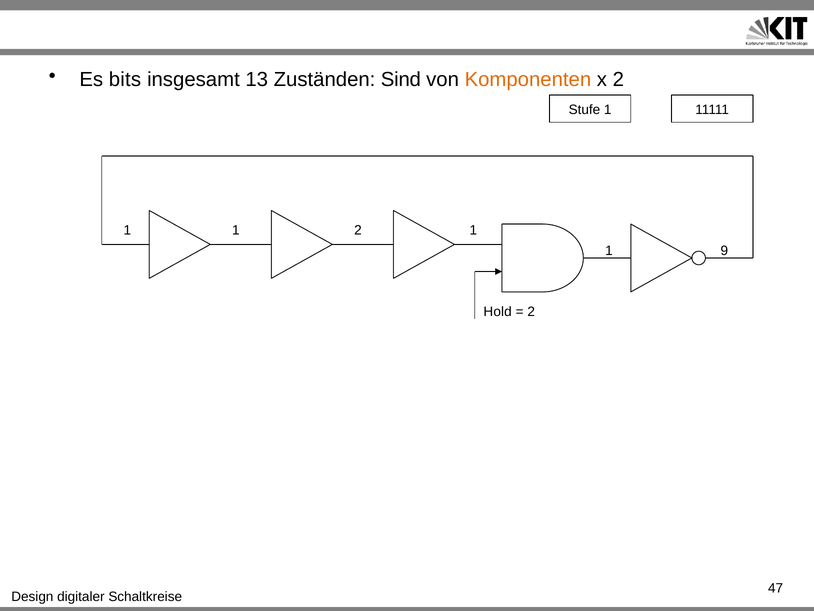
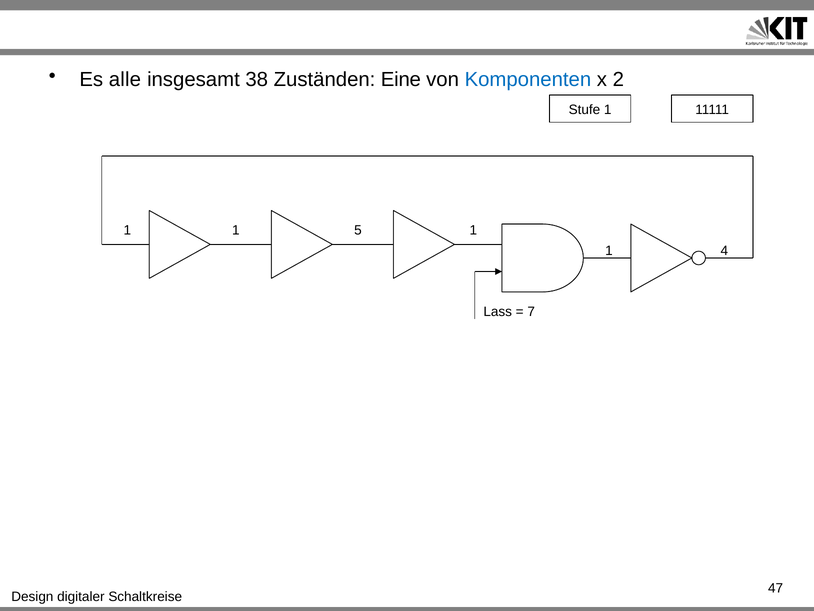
bits: bits -> alle
13: 13 -> 38
Sind: Sind -> Eine
Komponenten colour: orange -> blue
1 2: 2 -> 5
9: 9 -> 4
Hold: Hold -> Lass
2 at (531, 312): 2 -> 7
